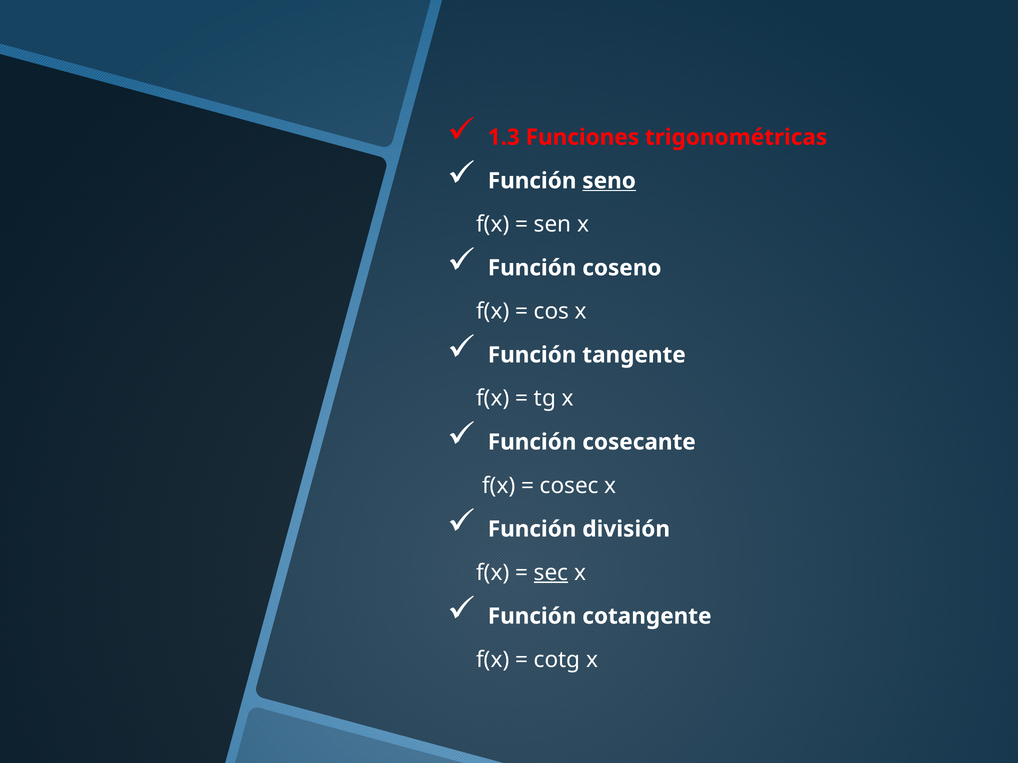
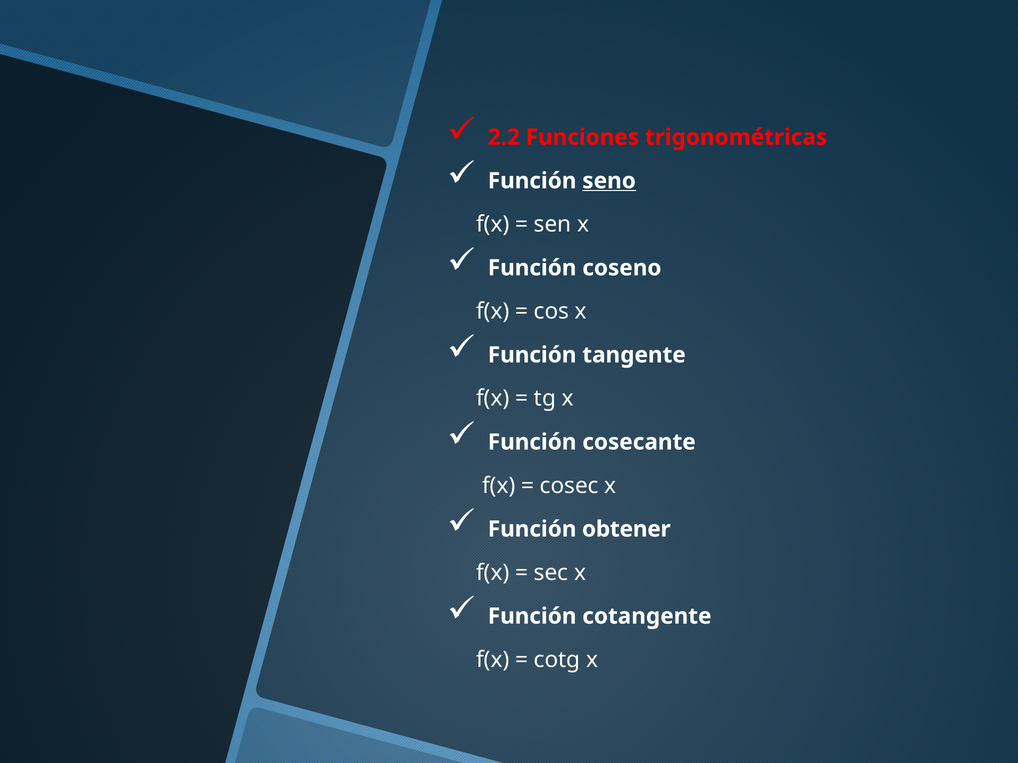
1.3: 1.3 -> 2.2
división: división -> obtener
sec underline: present -> none
